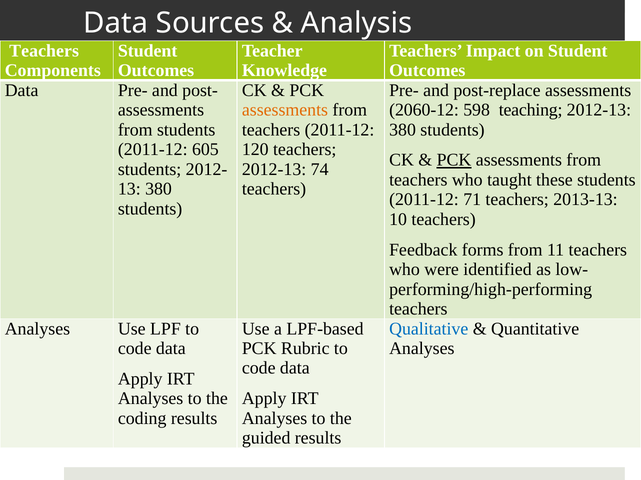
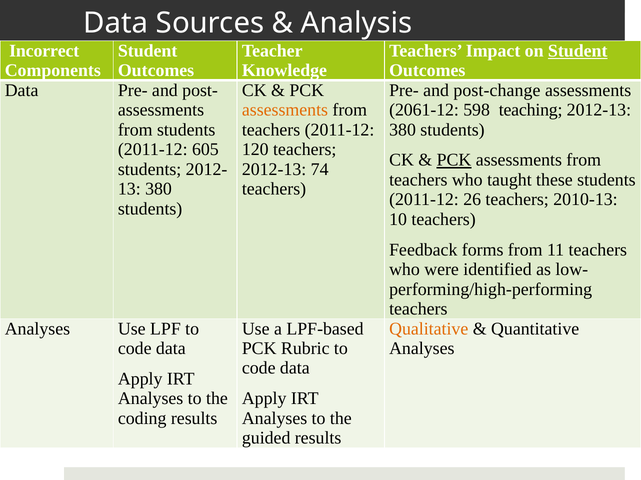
Teachers at (44, 51): Teachers -> Incorrect
Student at (578, 51) underline: none -> present
post-replace: post-replace -> post-change
2060-12: 2060-12 -> 2061-12
71: 71 -> 26
2013-13: 2013-13 -> 2010-13
Qualitative colour: blue -> orange
